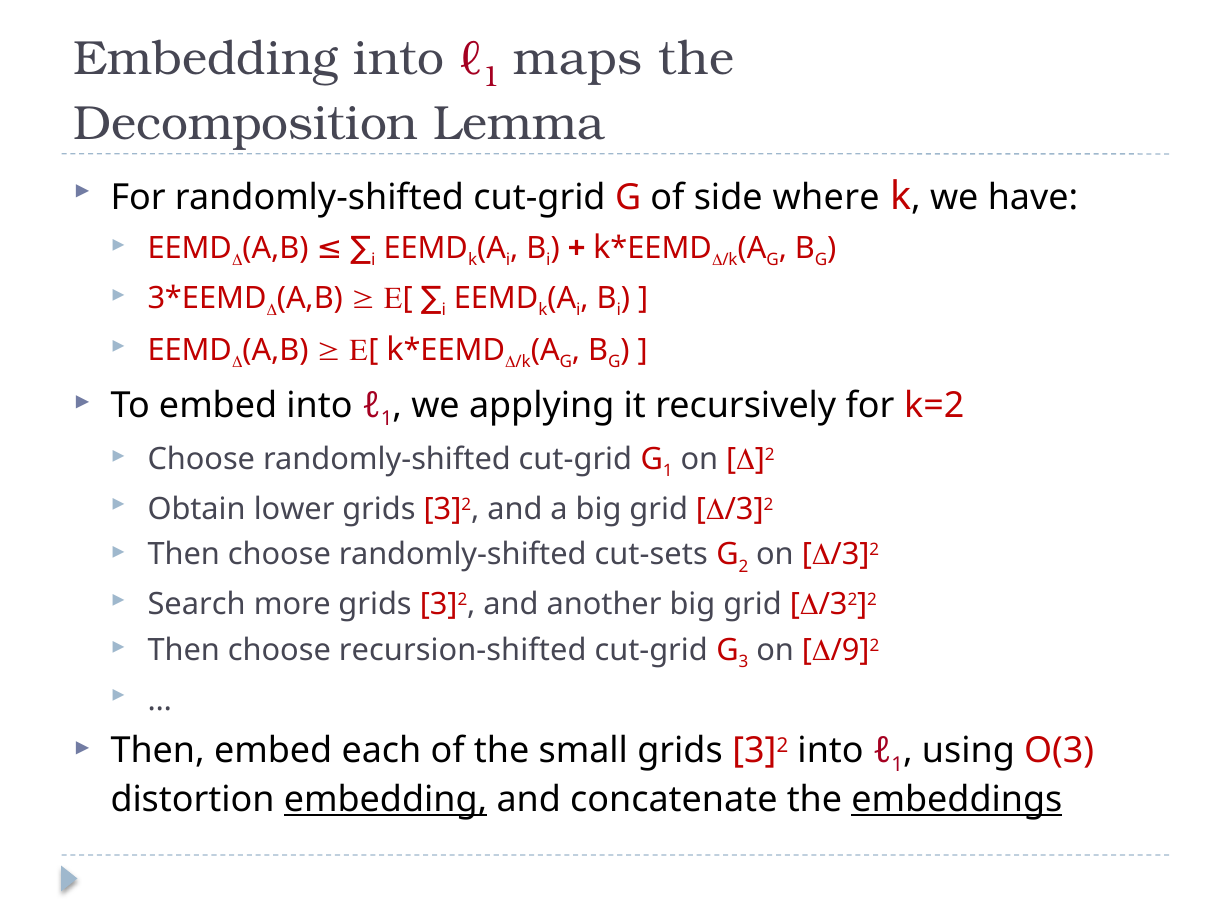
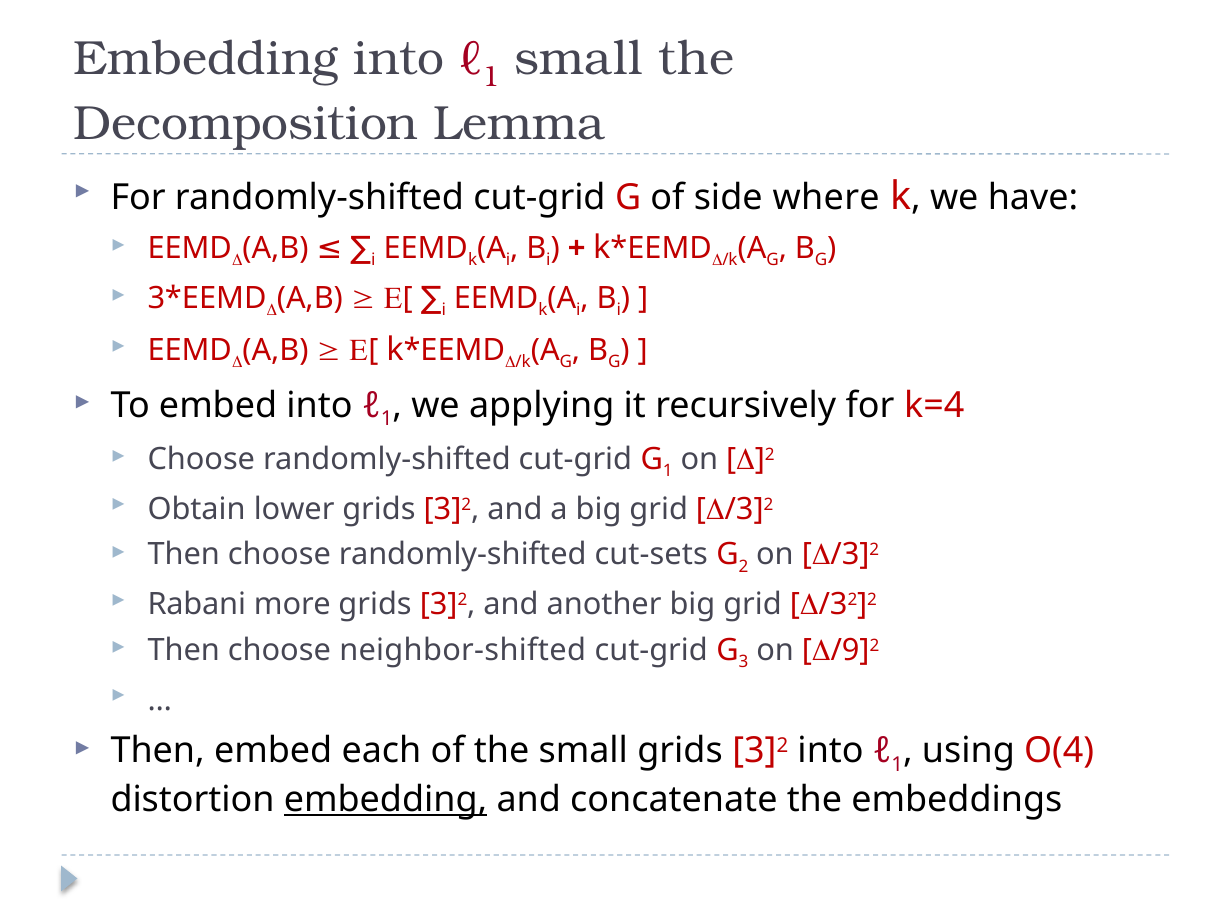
maps at (578, 59): maps -> small
k=2: k=2 -> k=4
Search: Search -> Rabani
recursion-shifted: recursion-shifted -> neighbor-shifted
O(3: O(3 -> O(4
embeddings underline: present -> none
